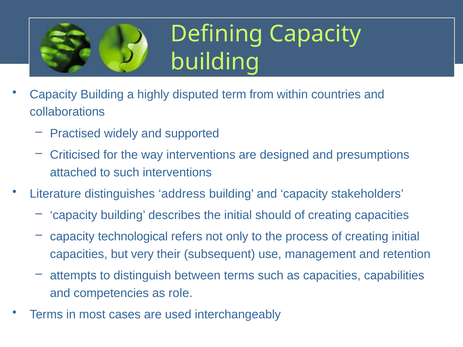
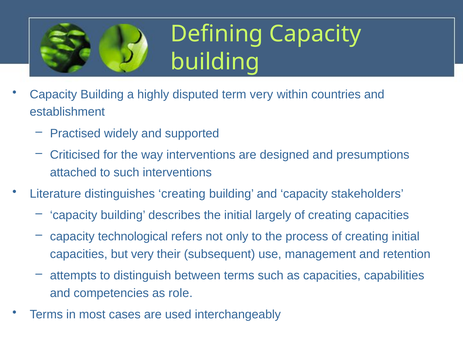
term from: from -> very
collaborations: collaborations -> establishment
distinguishes address: address -> creating
should: should -> largely
